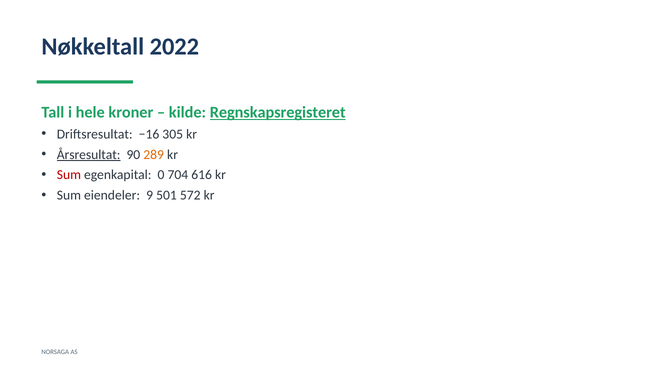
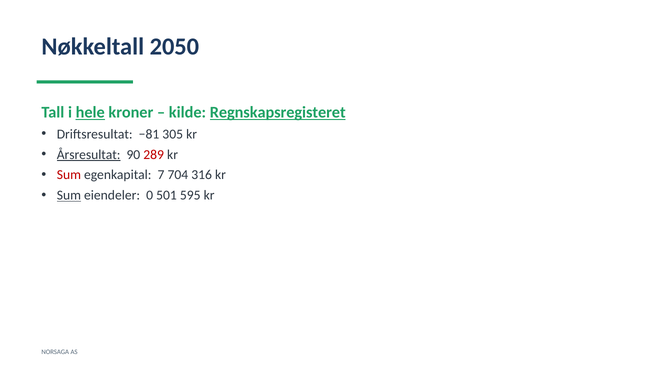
2022: 2022 -> 2050
hele underline: none -> present
−16: −16 -> −81
289 colour: orange -> red
0: 0 -> 7
616: 616 -> 316
Sum at (69, 195) underline: none -> present
9: 9 -> 0
572: 572 -> 595
